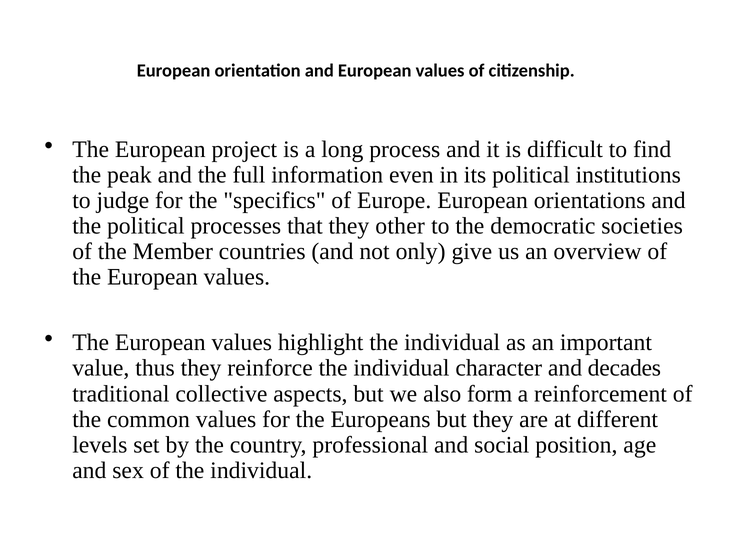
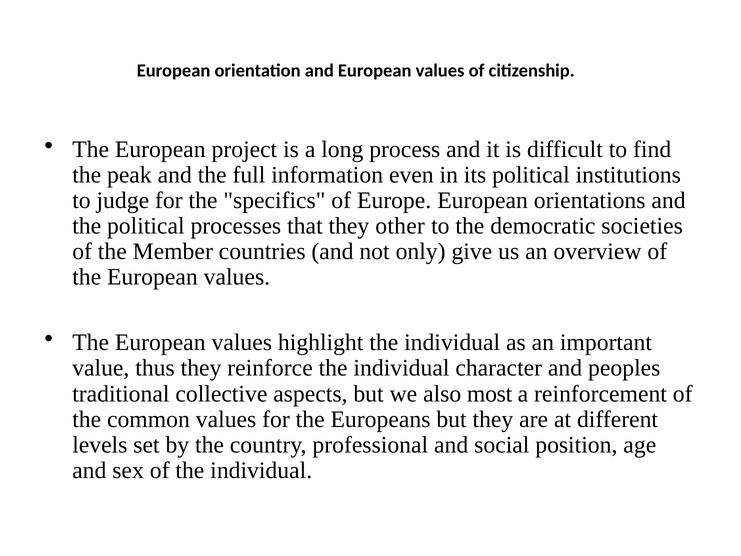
decades: decades -> peoples
form: form -> most
